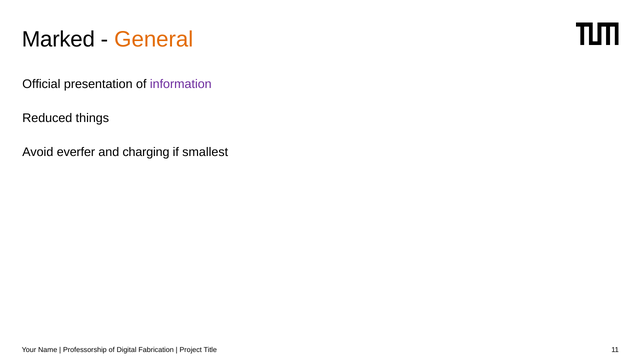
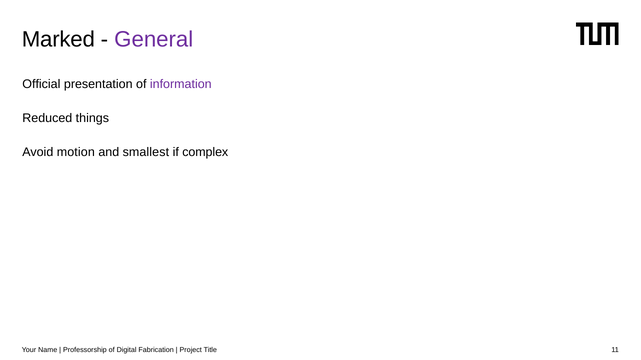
General colour: orange -> purple
everfer: everfer -> motion
charging: charging -> smallest
smallest: smallest -> complex
